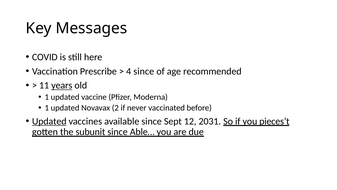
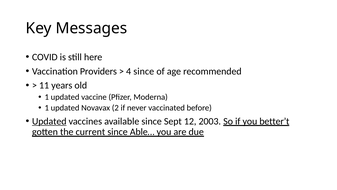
Prescribe: Prescribe -> Providers
years underline: present -> none
2031: 2031 -> 2003
pieces’t: pieces’t -> better’t
subunit: subunit -> current
